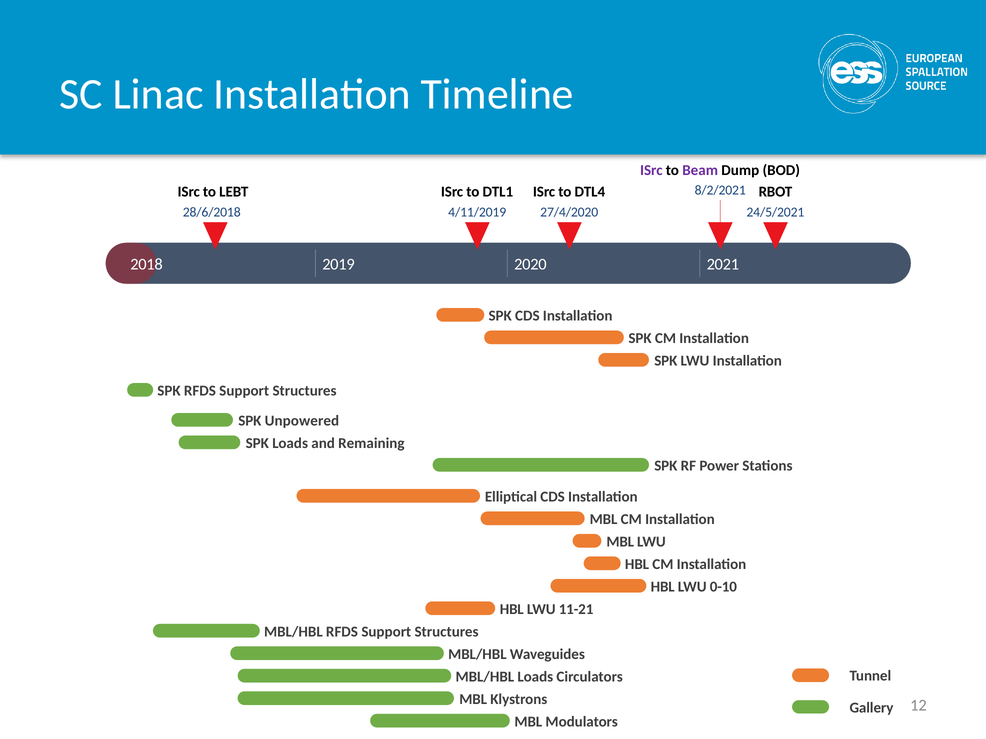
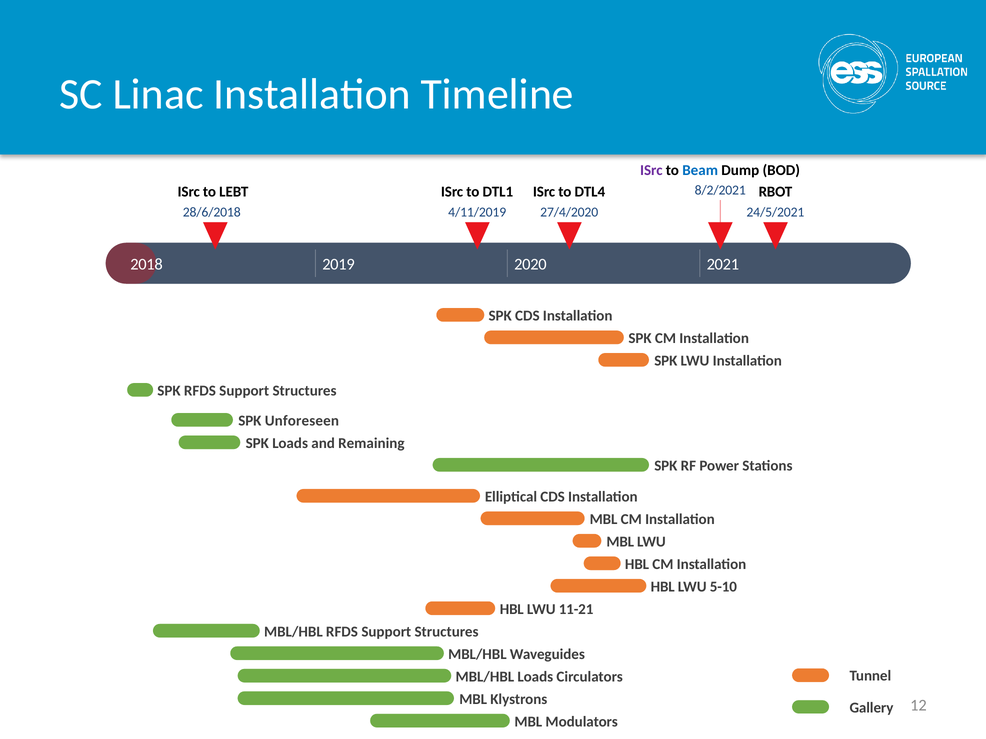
Beam colour: purple -> blue
Unpowered: Unpowered -> Unforeseen
0-10: 0-10 -> 5-10
